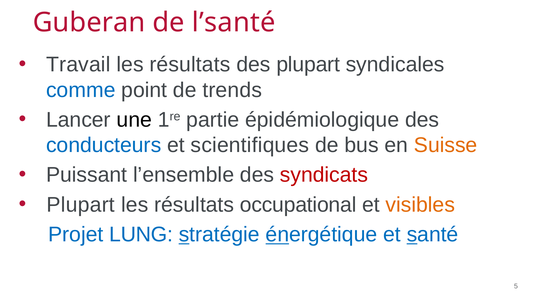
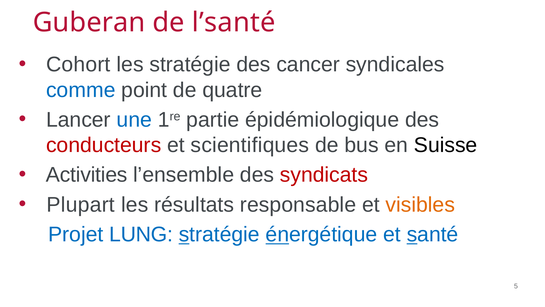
Travail: Travail -> Cohort
résultats at (190, 64): résultats -> stratégie
des plupart: plupart -> cancer
trends: trends -> quatre
une colour: black -> blue
conducteurs colour: blue -> red
Suisse colour: orange -> black
Puissant: Puissant -> Activities
occupational: occupational -> responsable
